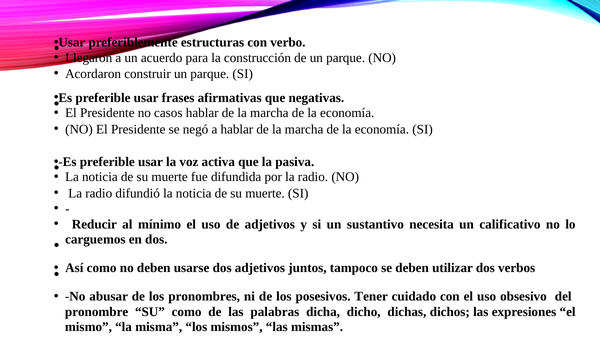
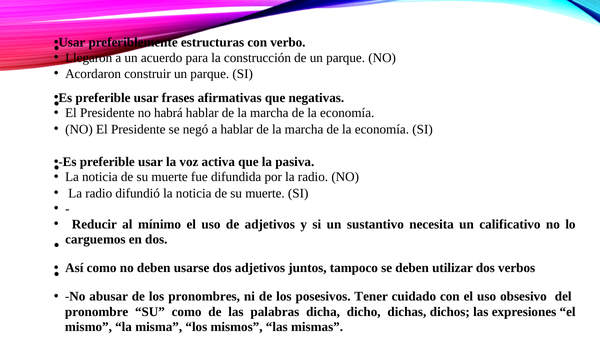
casos: casos -> habrá
